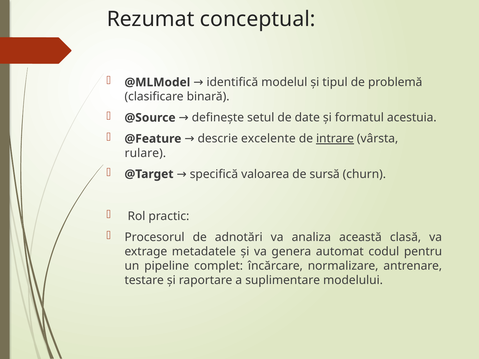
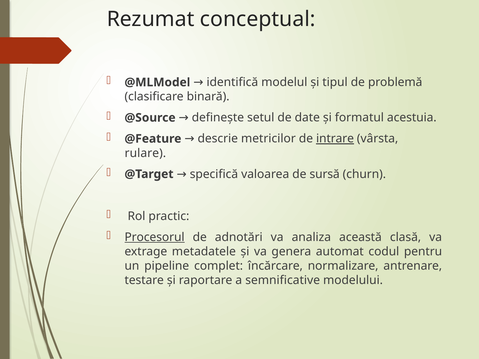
excelente: excelente -> metricilor
Procesorul underline: none -> present
suplimentare: suplimentare -> semnificative
